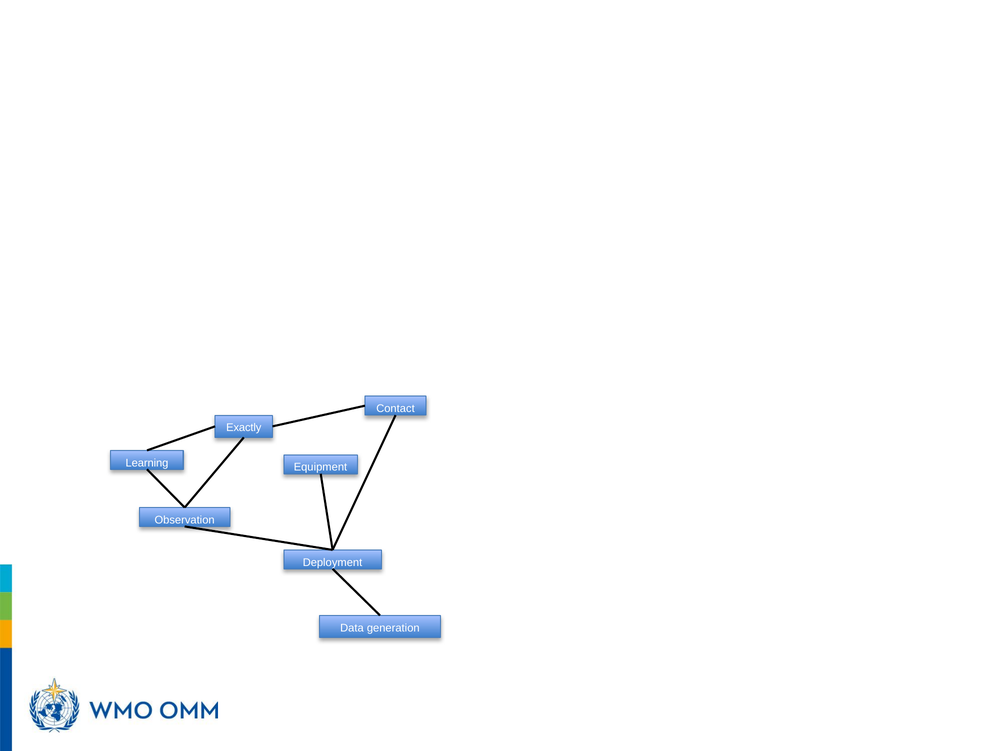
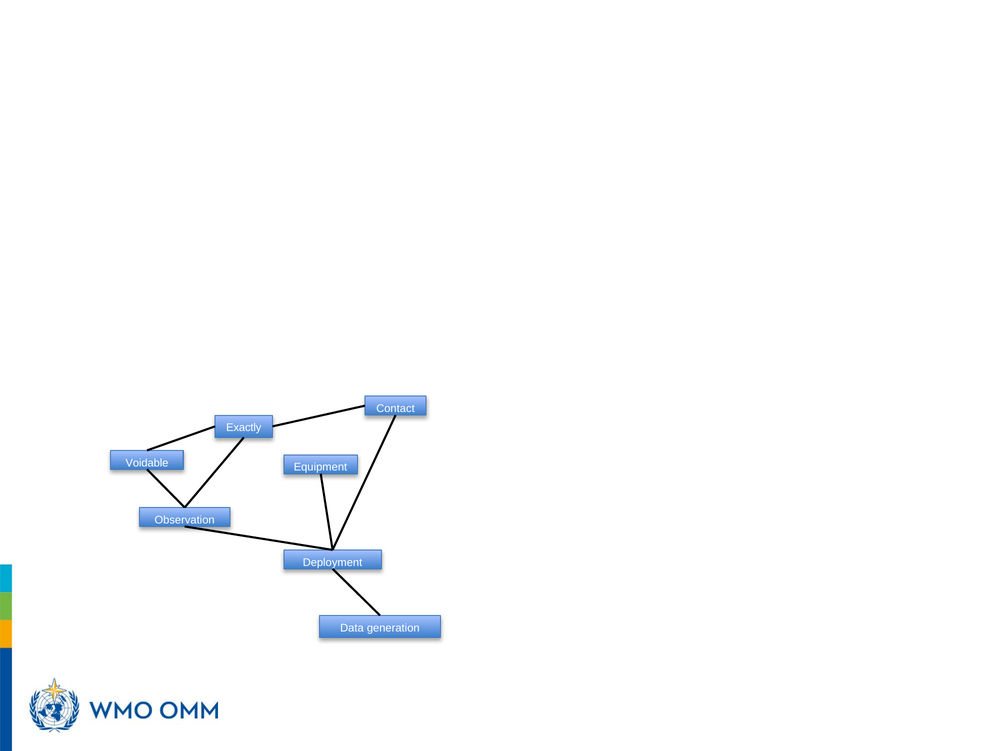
Learning: Learning -> Voidable
